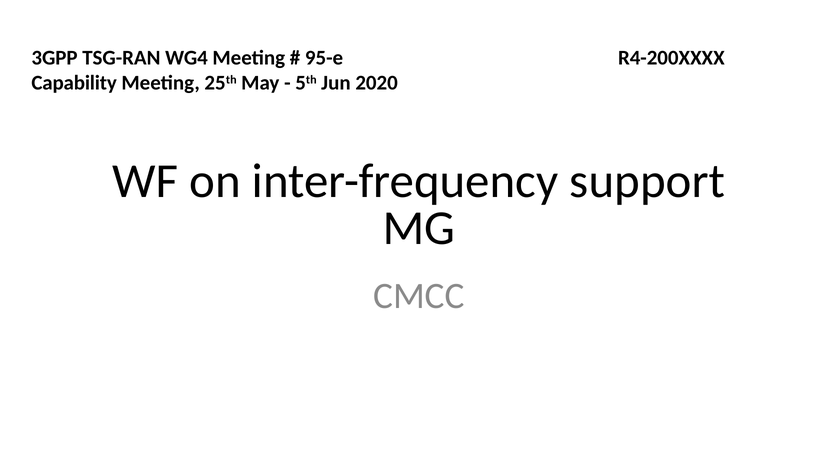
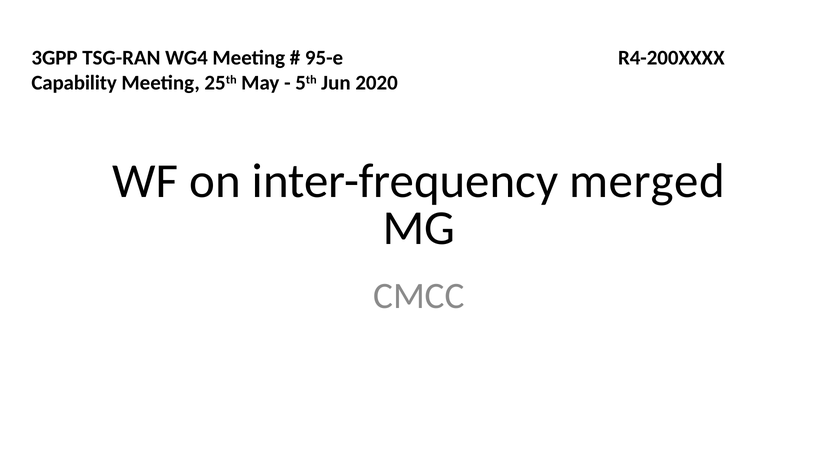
support: support -> merged
